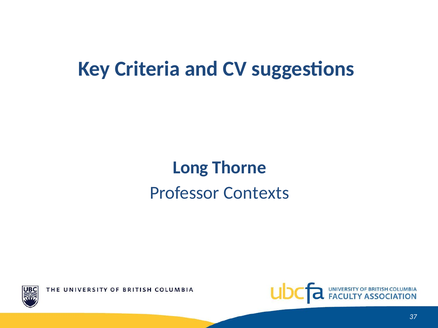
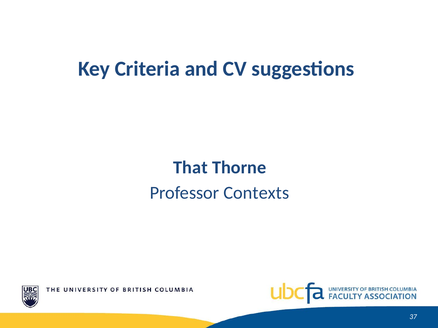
Long: Long -> That
